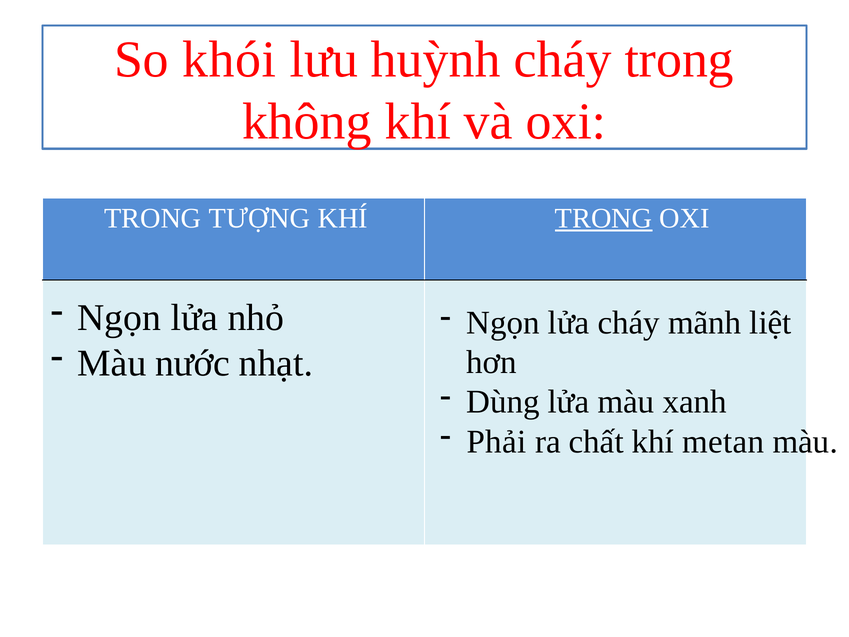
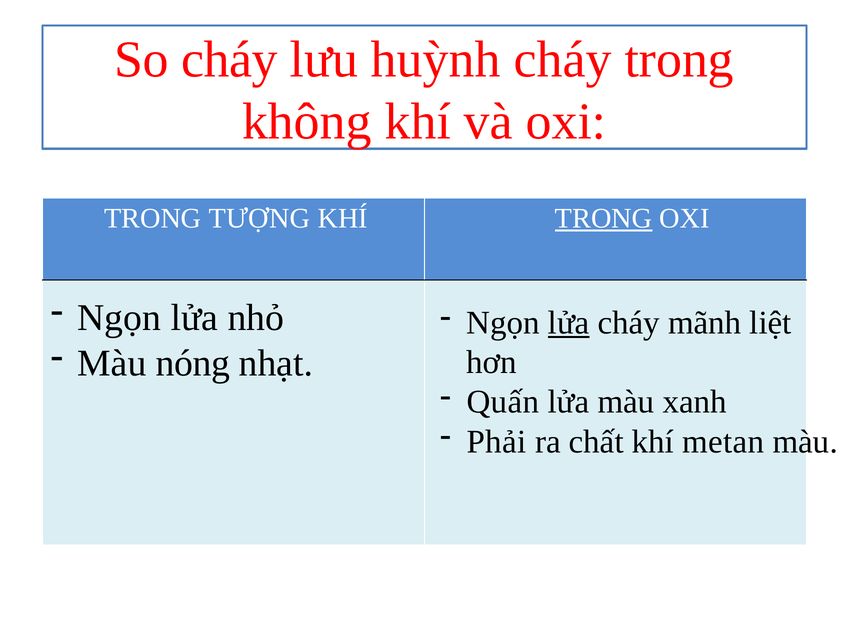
So khói: khói -> cháy
lửa at (569, 323) underline: none -> present
nước: nước -> nóng
Dùng: Dùng -> Quấn
